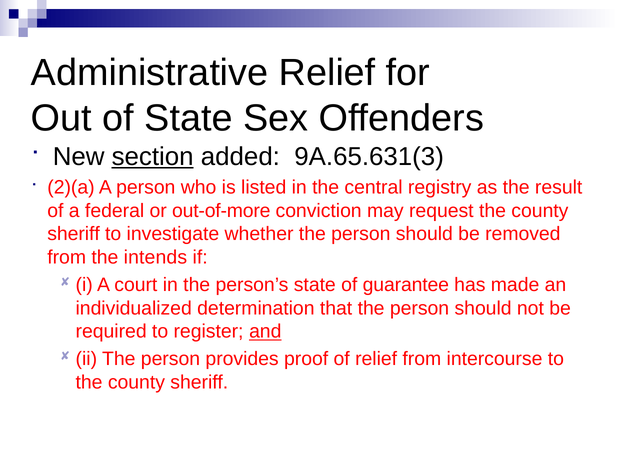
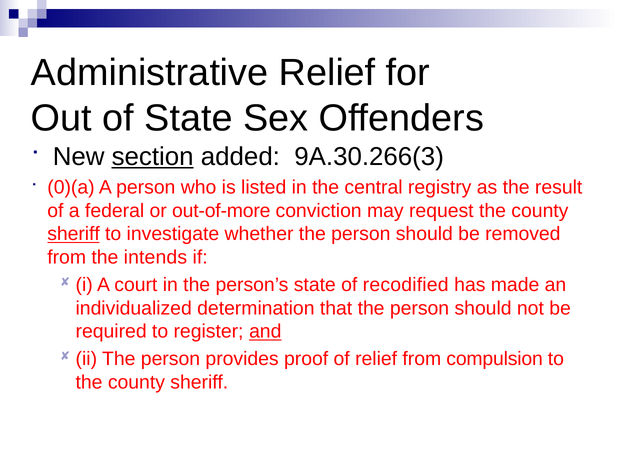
9A.65.631(3: 9A.65.631(3 -> 9A.30.266(3
2)(a: 2)(a -> 0)(a
sheriff at (74, 234) underline: none -> present
guarantee: guarantee -> recodified
intercourse: intercourse -> compulsion
